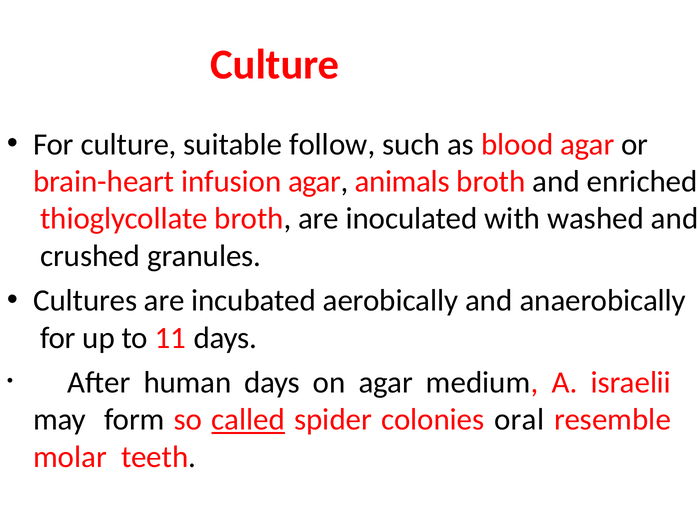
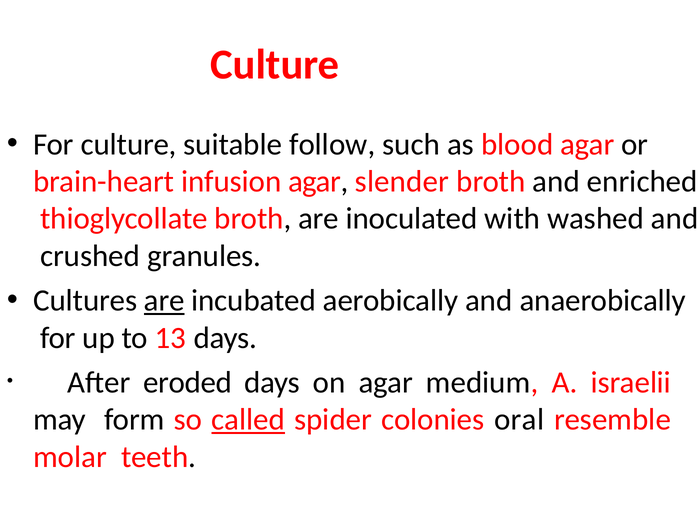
animals: animals -> slender
are at (164, 301) underline: none -> present
11: 11 -> 13
human: human -> eroded
